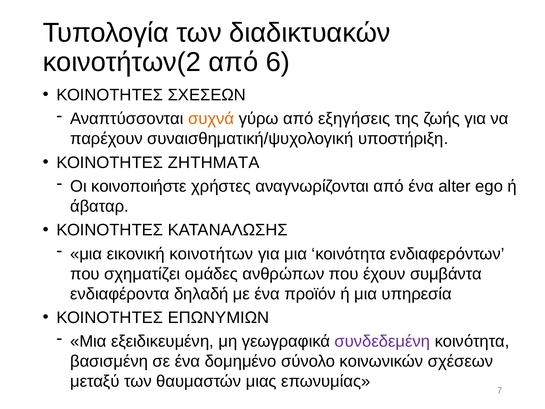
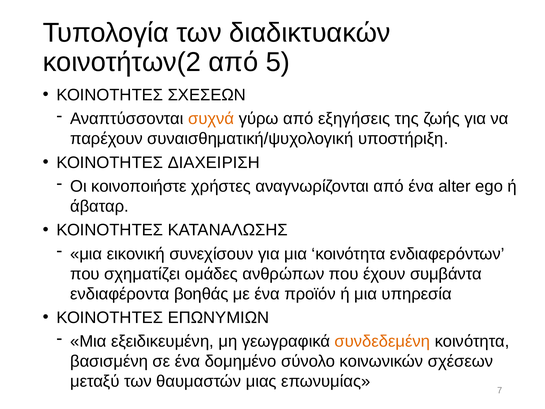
6: 6 -> 5
ΖΗΤΗΜΑΤΑ: ΖΗΤΗΜΑΤΑ -> ΔΙΑΧΕΙΡΙΣΗ
κοινοτήτων: κοινοτήτων -> συνεχίσουν
δηλαδή: δηλαδή -> βοηθάς
συνδεδεμένη colour: purple -> orange
